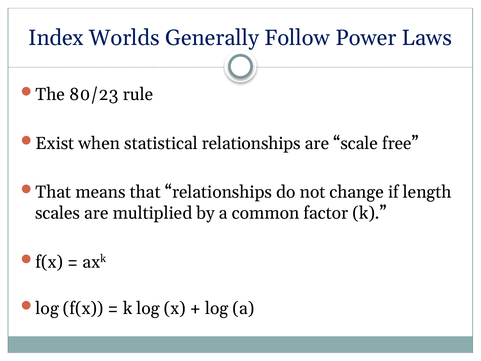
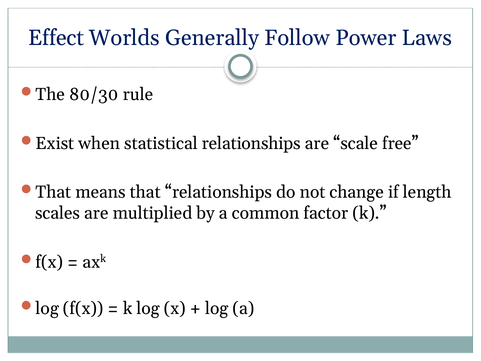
Index: Index -> Effect
80/23: 80/23 -> 80/30
